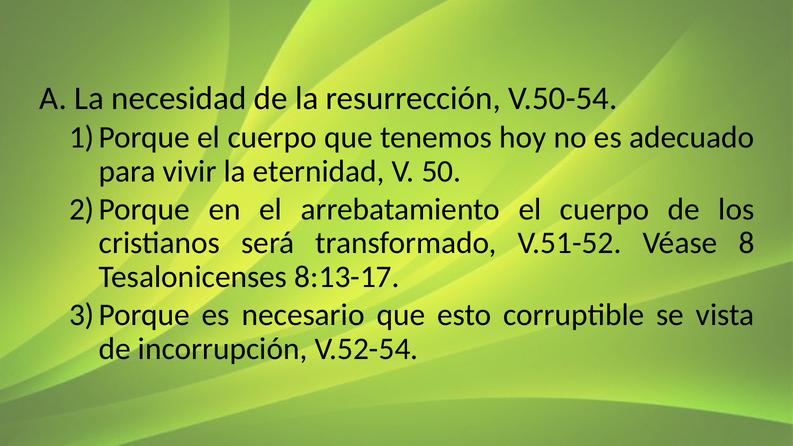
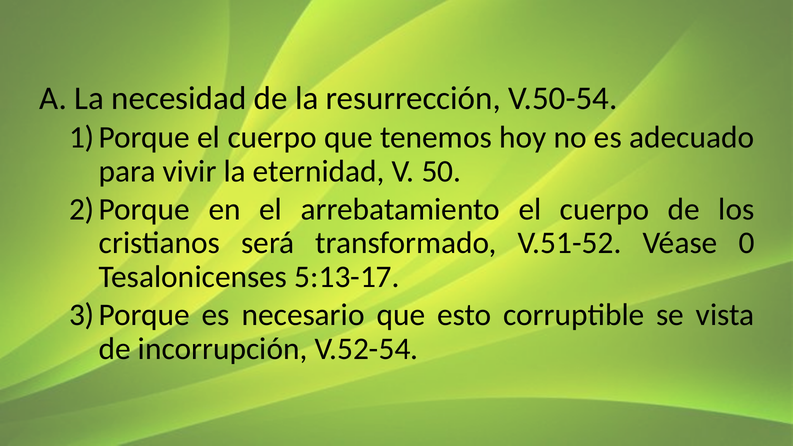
8: 8 -> 0
8:13-17: 8:13-17 -> 5:13-17
